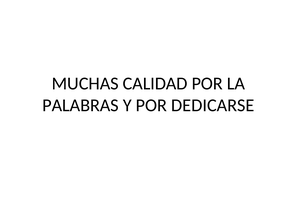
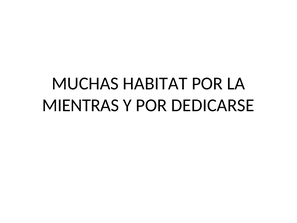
CALIDAD: CALIDAD -> HABITAT
PALABRAS: PALABRAS -> MIENTRAS
